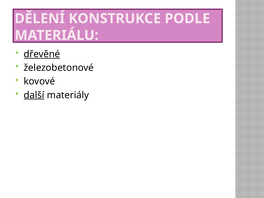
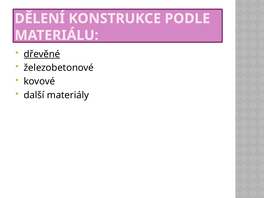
další underline: present -> none
